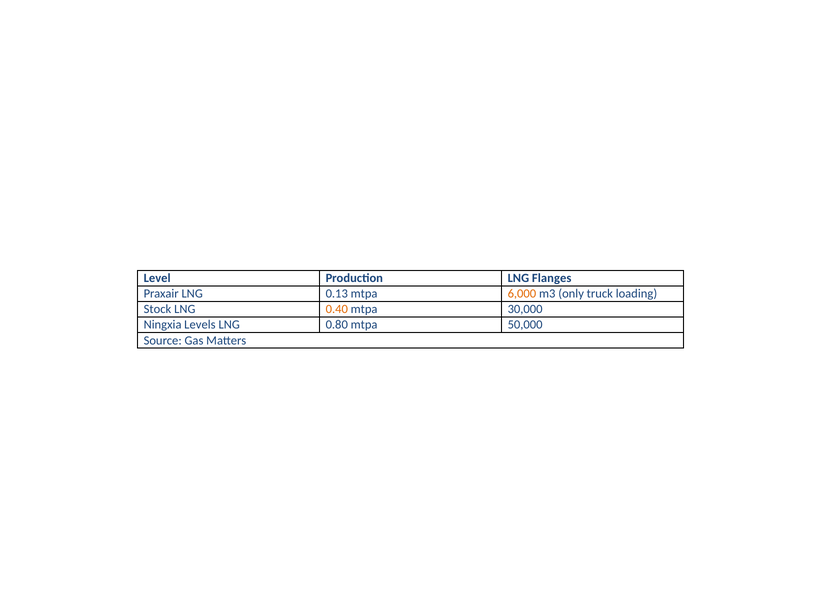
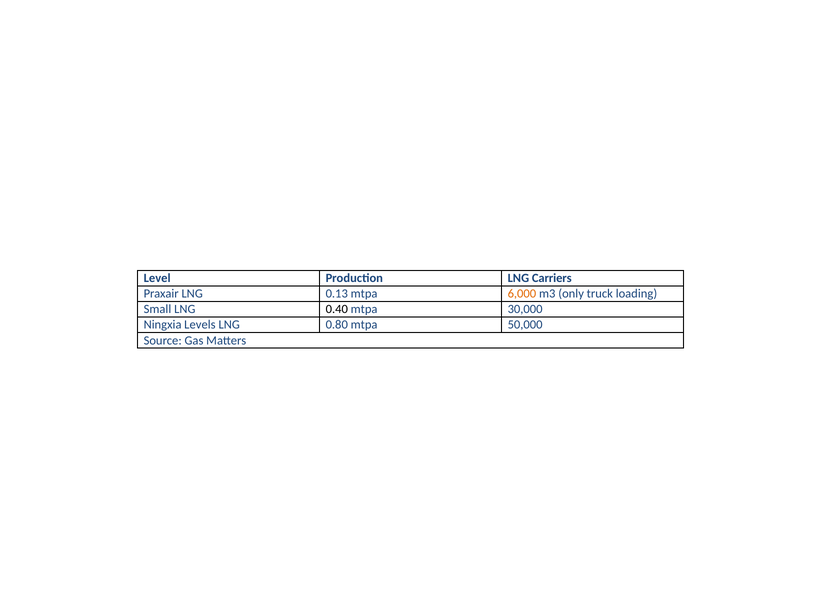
Flanges: Flanges -> Carriers
Stock: Stock -> Small
0.40 colour: orange -> black
